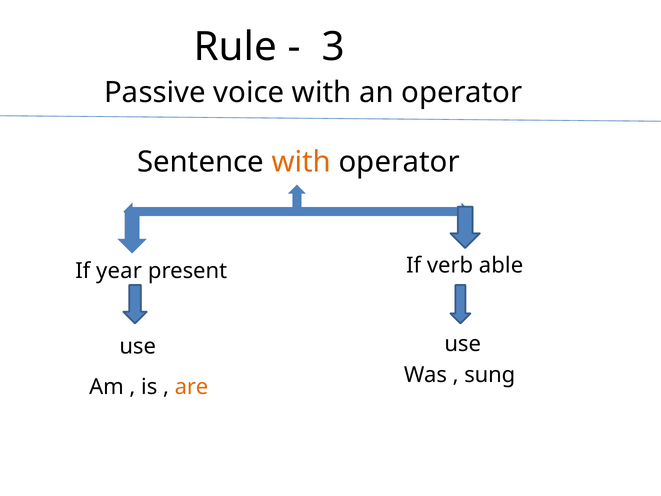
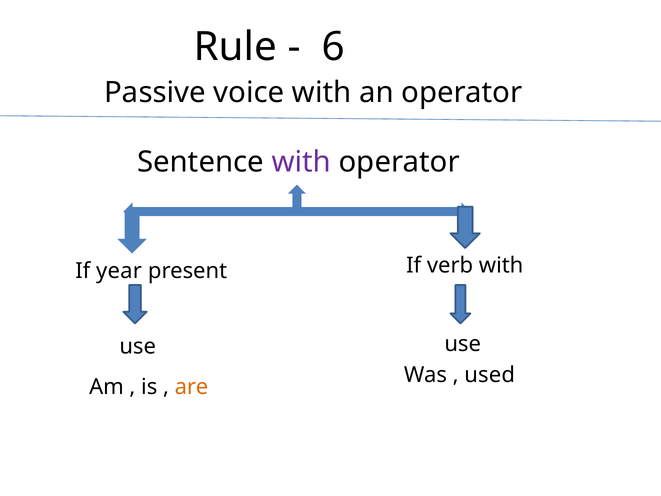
3: 3 -> 6
with at (301, 162) colour: orange -> purple
verb able: able -> with
sung: sung -> used
